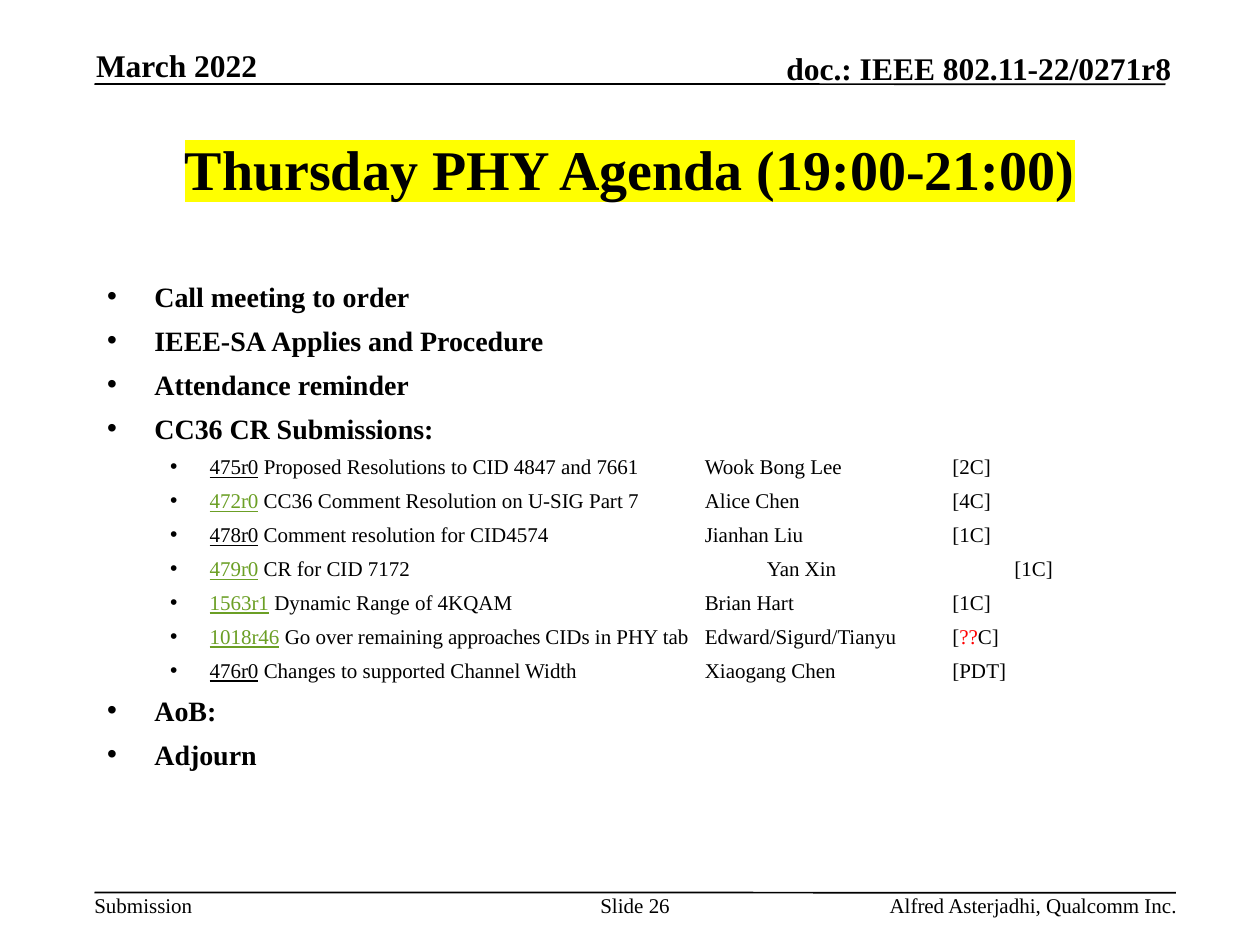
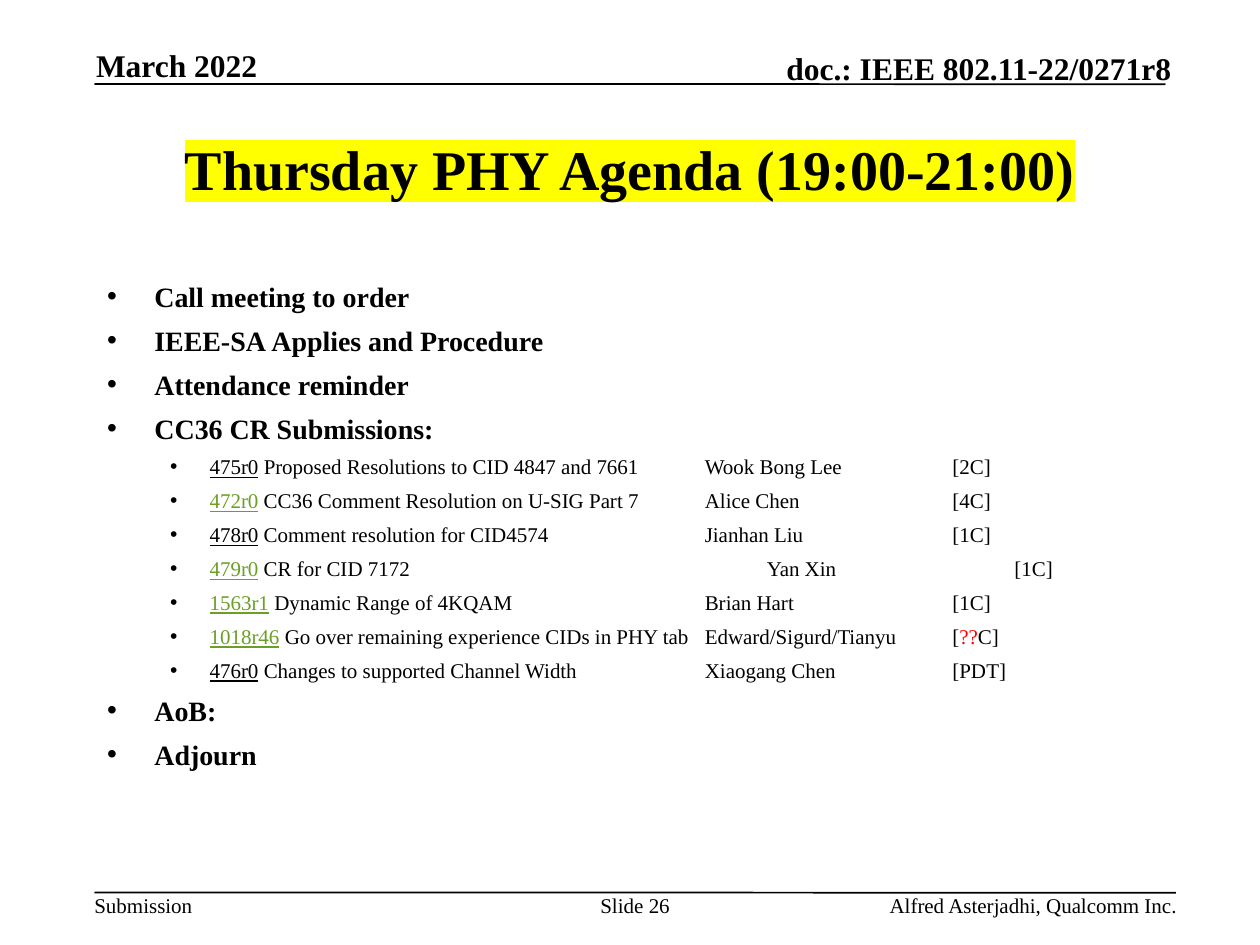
approaches: approaches -> experience
